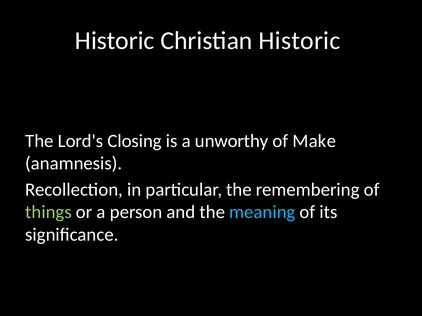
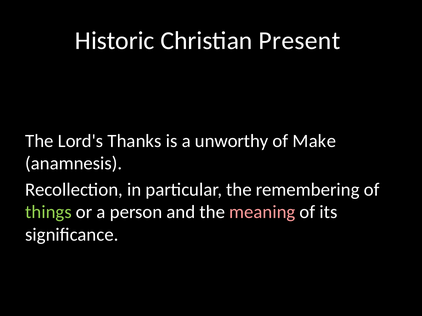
Christian Historic: Historic -> Present
Closing: Closing -> Thanks
meaning colour: light blue -> pink
